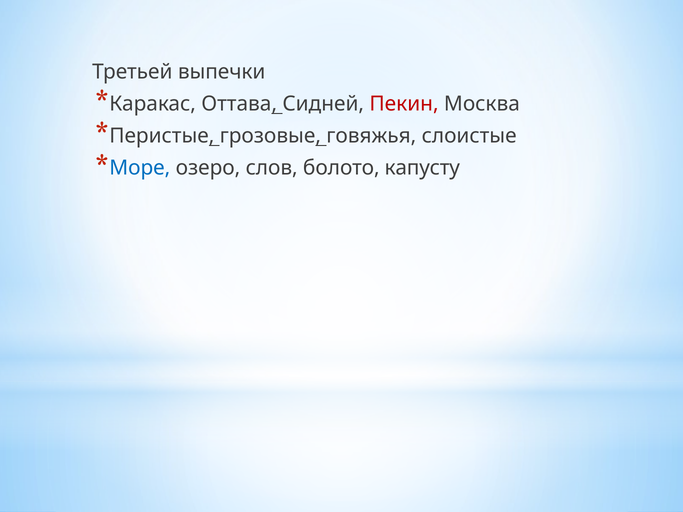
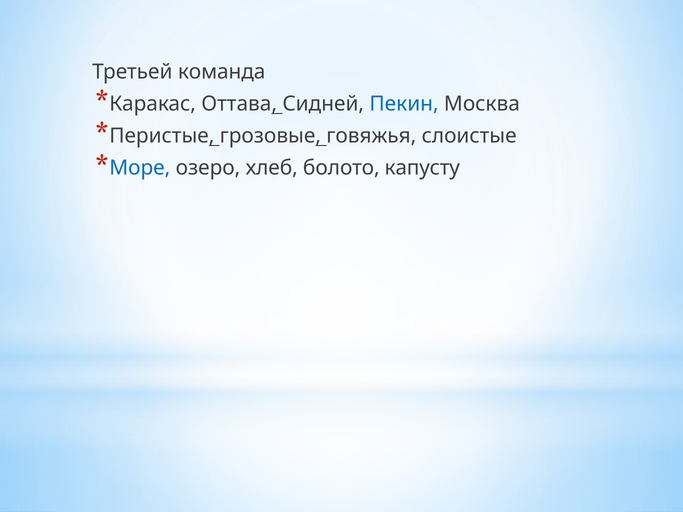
выпечки: выпечки -> команда
Пекин colour: red -> blue
слов: слов -> хлеб
